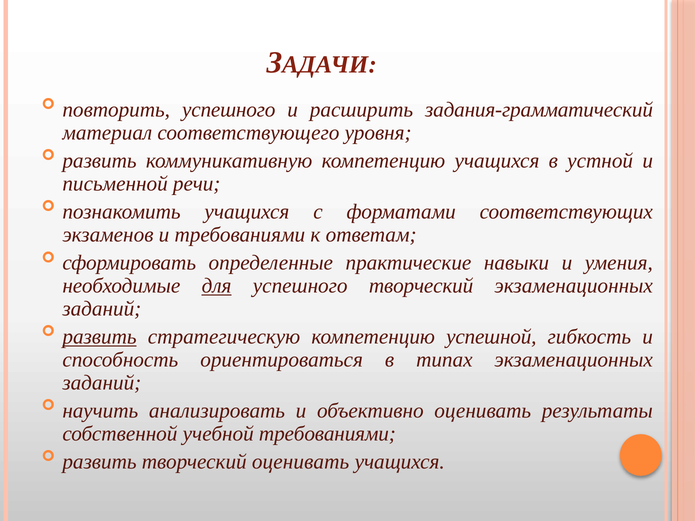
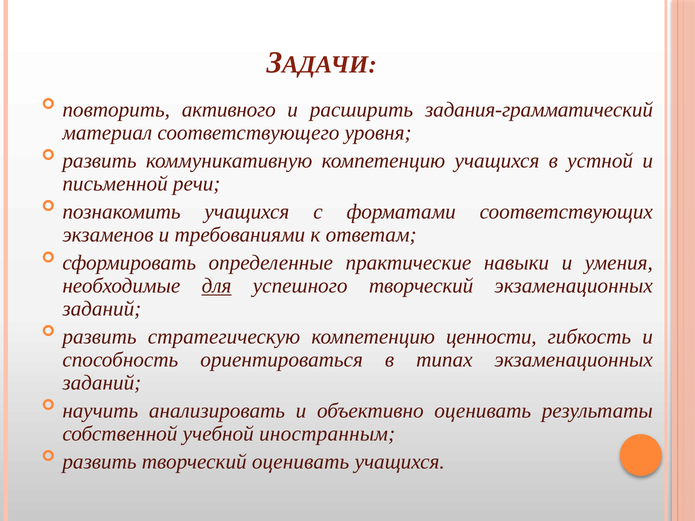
повторить успешного: успешного -> активного
развить at (100, 337) underline: present -> none
успешной: успешной -> ценности
учебной требованиями: требованиями -> иностранным
